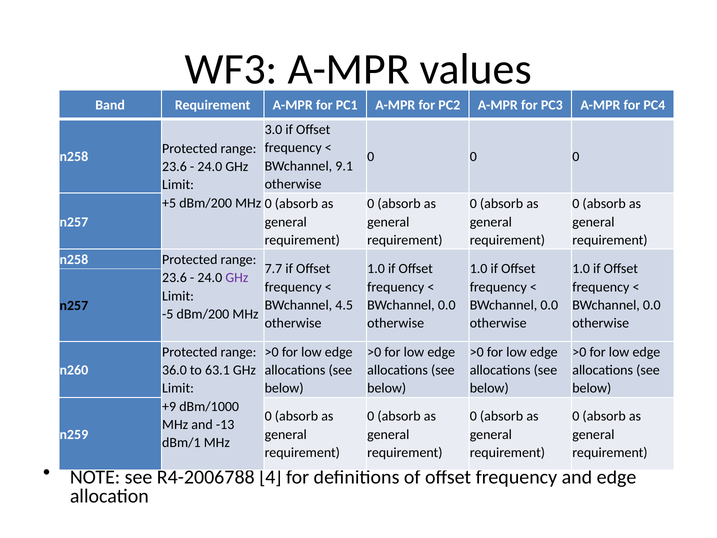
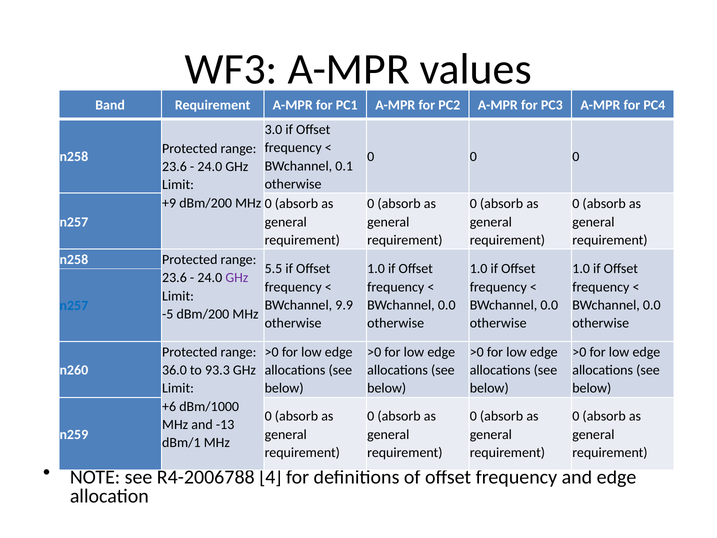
9.1: 9.1 -> 0.1
+5: +5 -> +9
7.7: 7.7 -> 5.5
4.5: 4.5 -> 9.9
n257 at (74, 306) colour: black -> blue
63.1: 63.1 -> 93.3
+9: +9 -> +6
